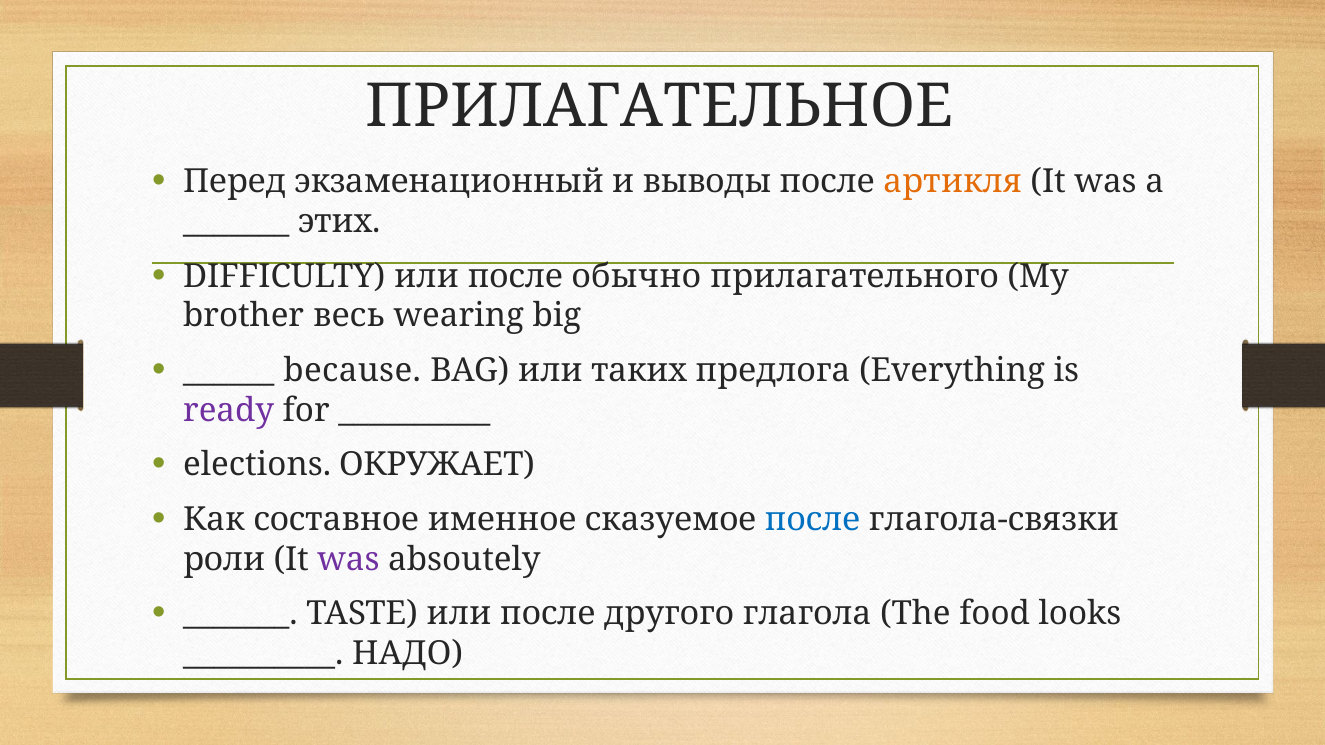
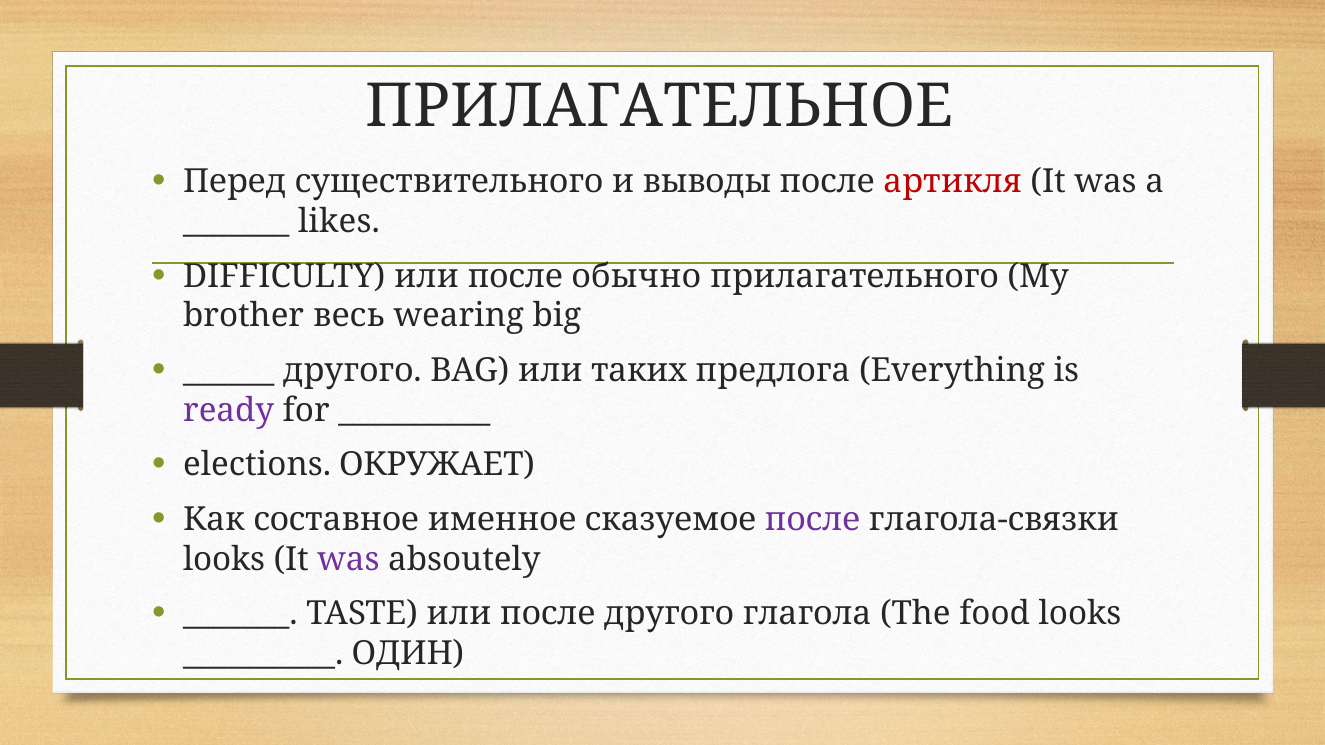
экзаменационный: экзаменационный -> существительного
артикля colour: orange -> red
этих: этих -> likes
because at (352, 371): because -> другого
после at (812, 520) colour: blue -> purple
роли at (224, 559): роли -> looks
НАДО: НАДО -> ОДИН
